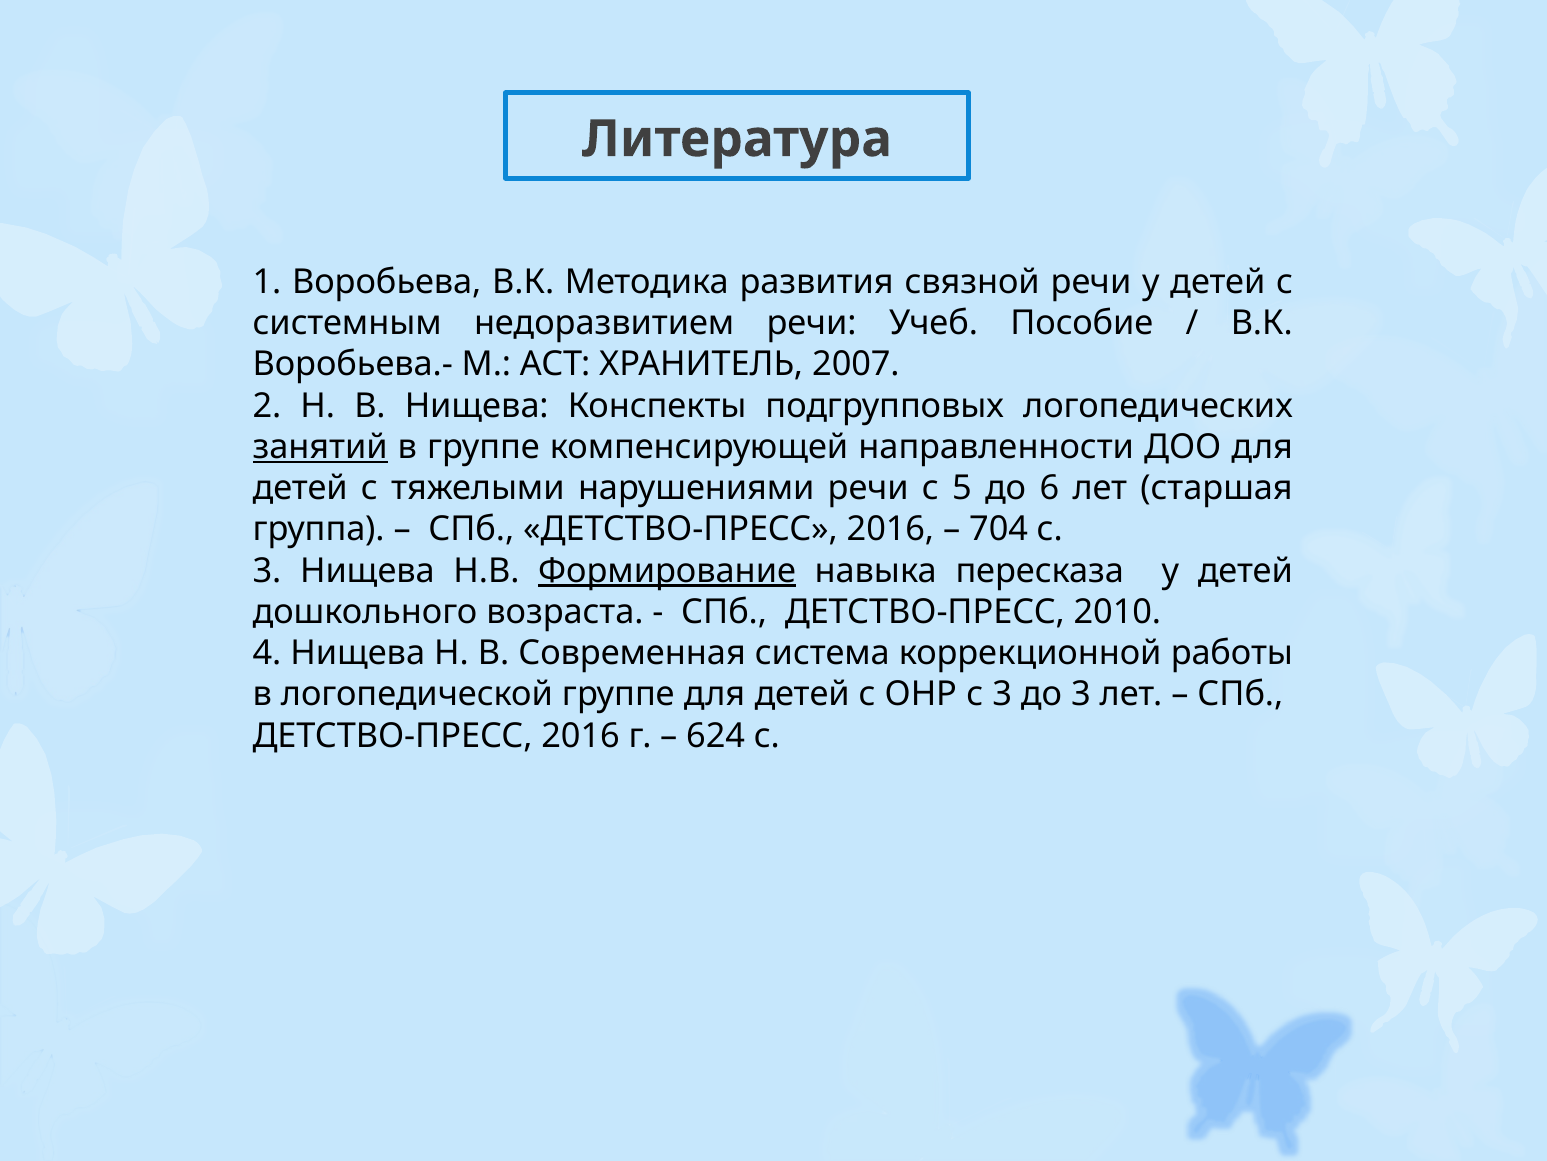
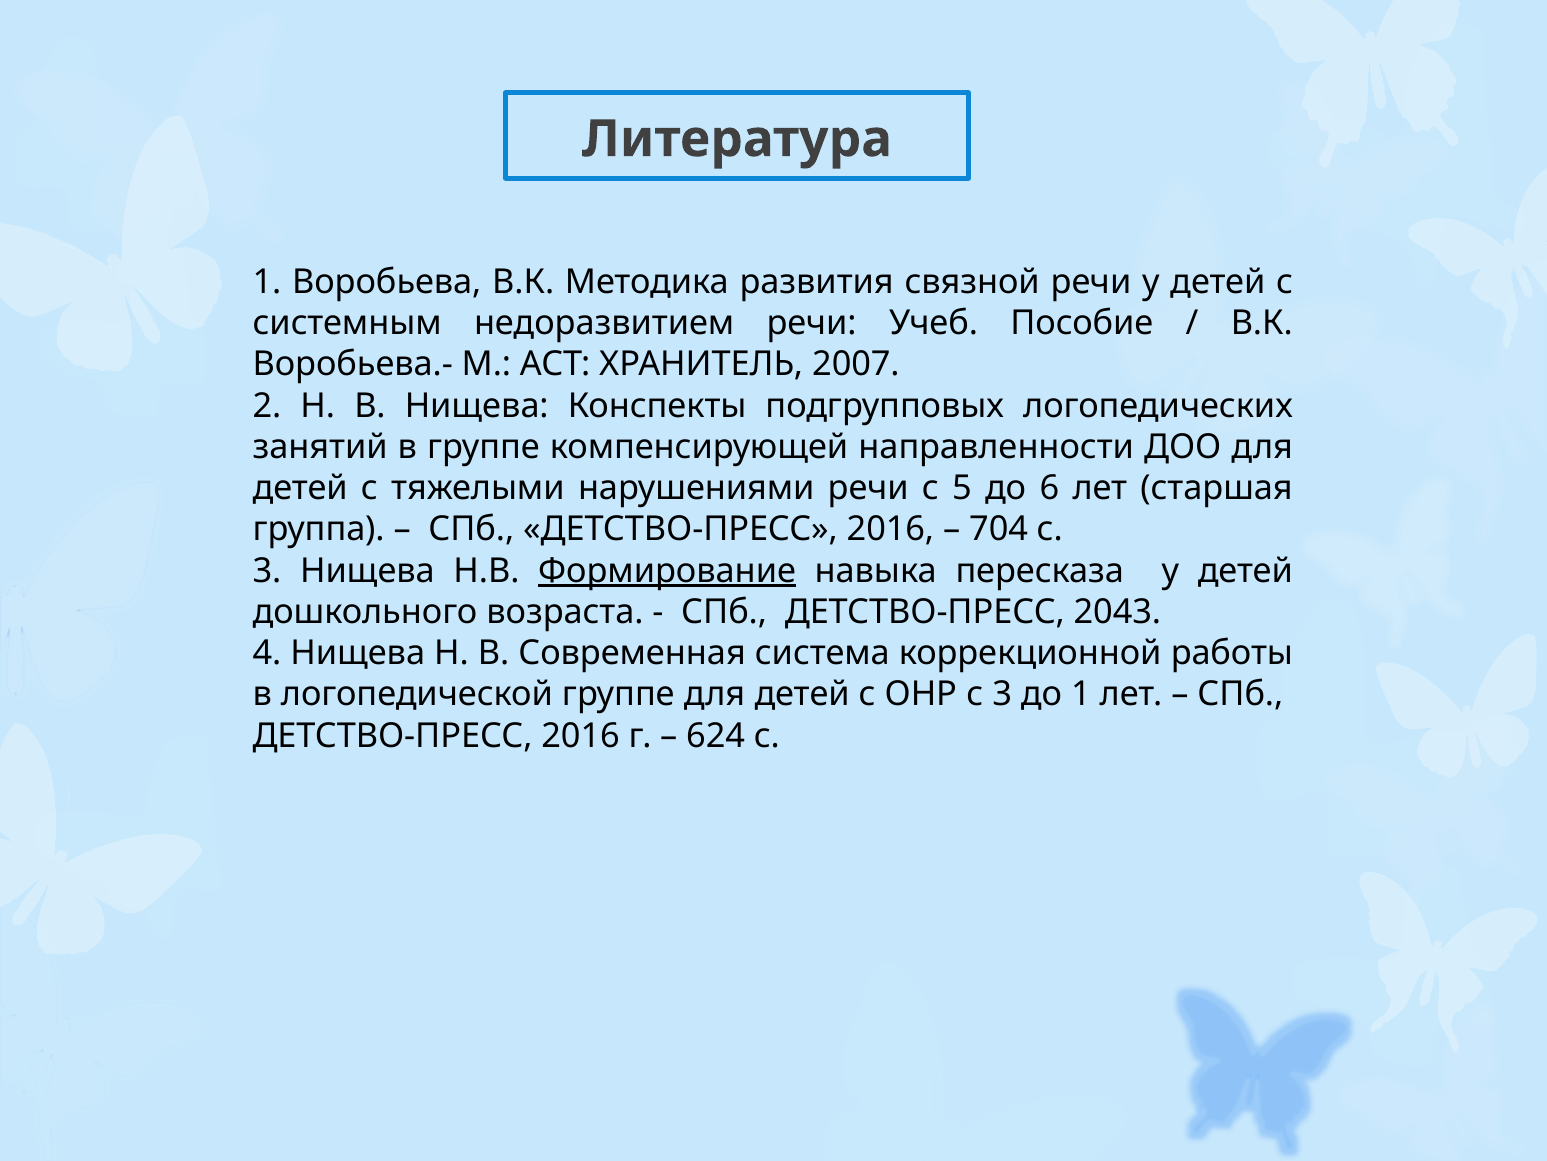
занятий underline: present -> none
2010: 2010 -> 2043
до 3: 3 -> 1
